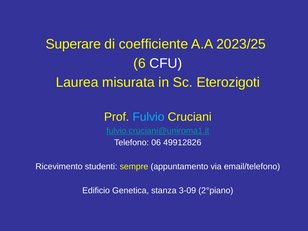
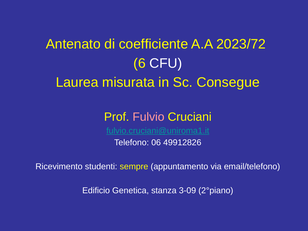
Superare: Superare -> Antenato
2023/25: 2023/25 -> 2023/72
Eterozigoti: Eterozigoti -> Consegue
Fulvio colour: light blue -> pink
